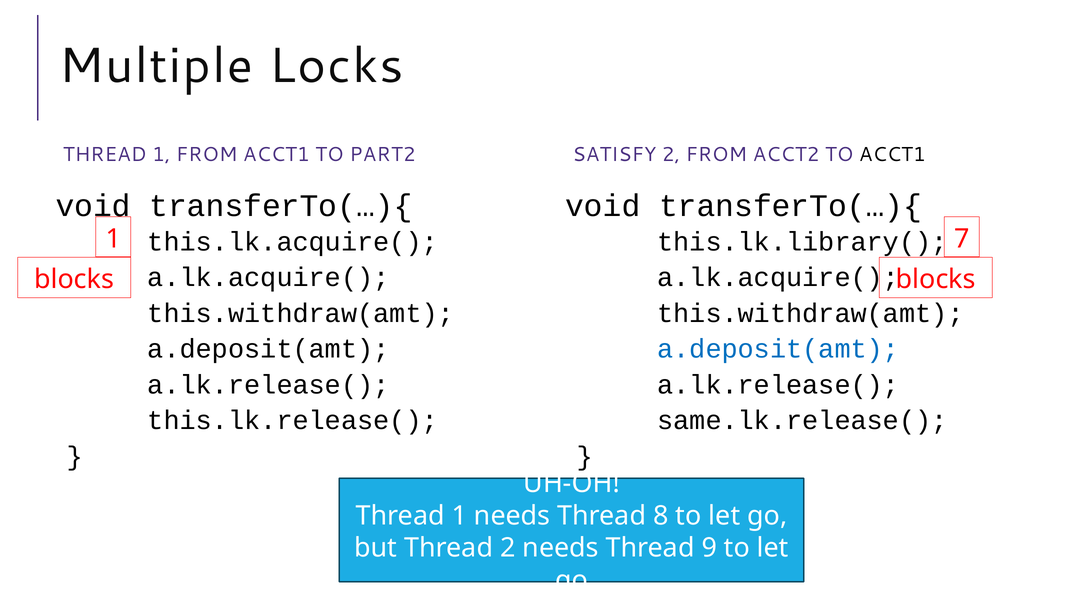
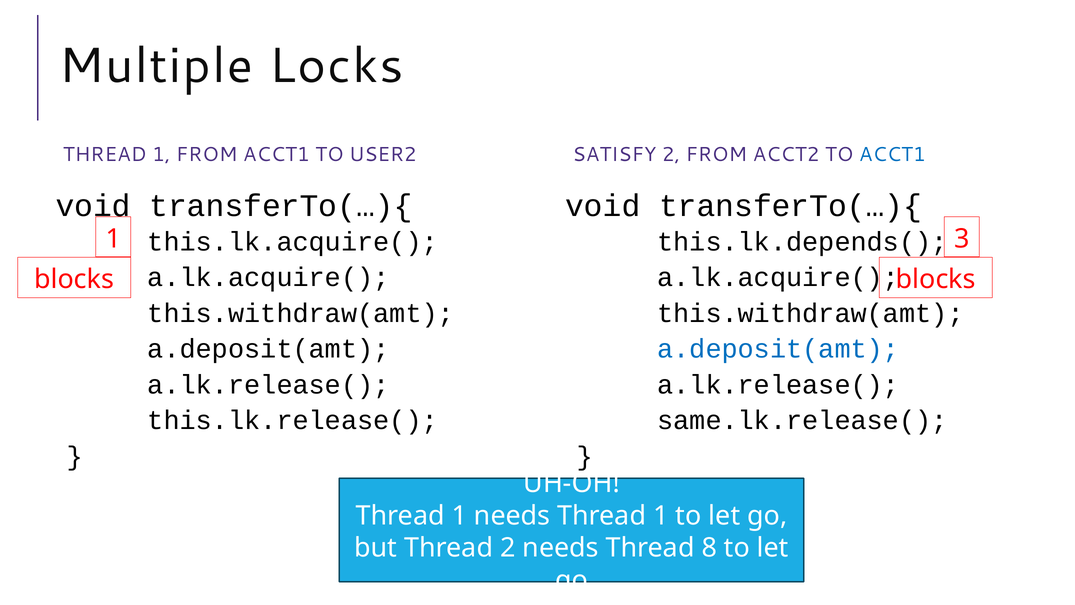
PART2: PART2 -> USER2
ACCT1 at (892, 155) colour: black -> blue
7: 7 -> 3
this.lk.library(: this.lk.library( -> this.lk.depends(
needs Thread 8: 8 -> 1
9: 9 -> 8
